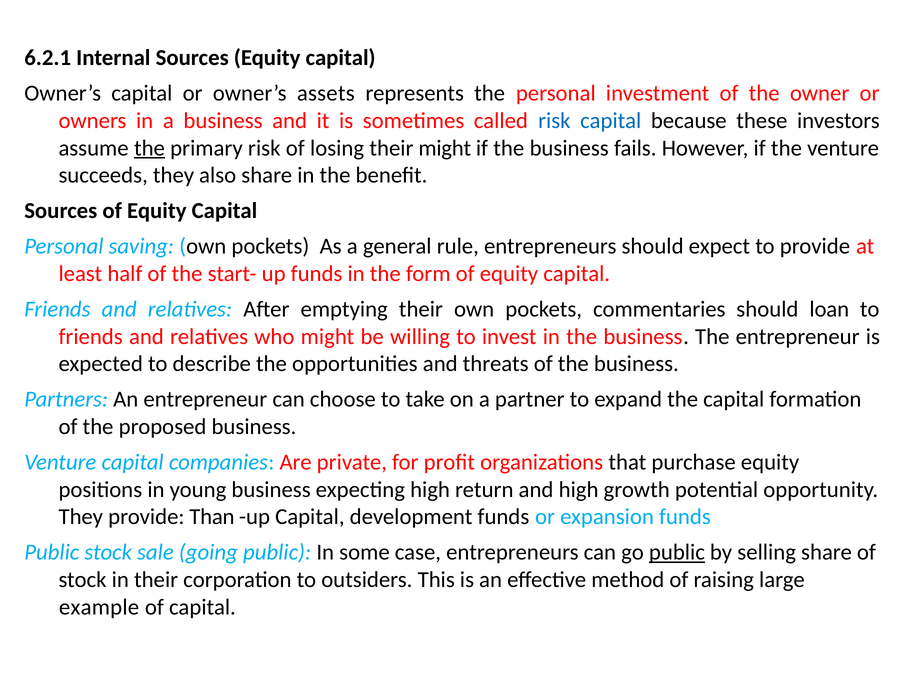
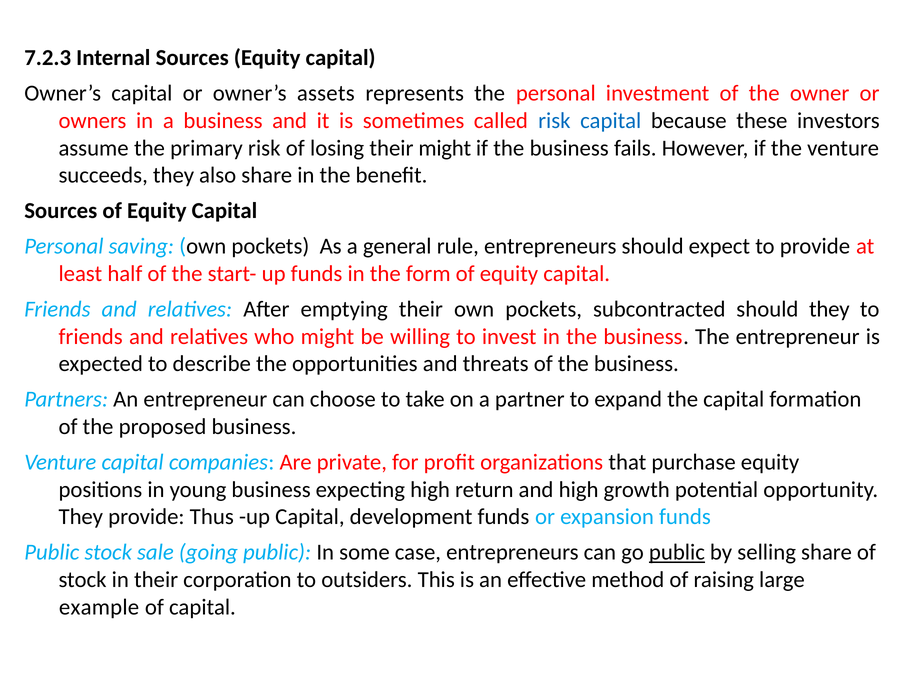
6.2.1: 6.2.1 -> 7.2.3
the at (149, 148) underline: present -> none
commentaries: commentaries -> subcontracted
should loan: loan -> they
Than: Than -> Thus
